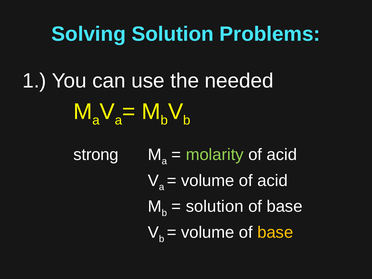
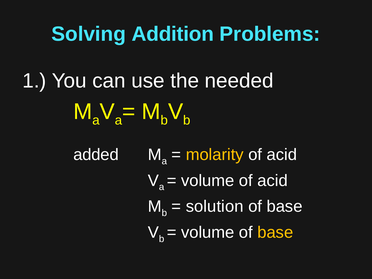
Solving Solution: Solution -> Addition
strong: strong -> added
molarity colour: light green -> yellow
